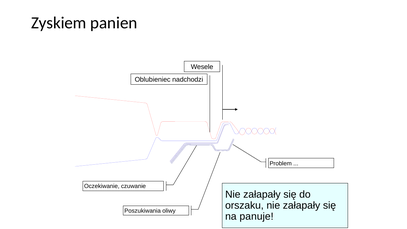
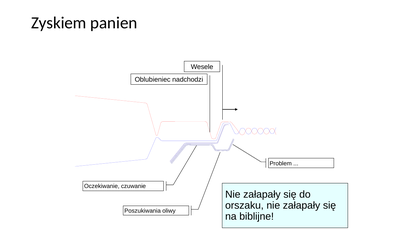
panuje: panuje -> biblijne
